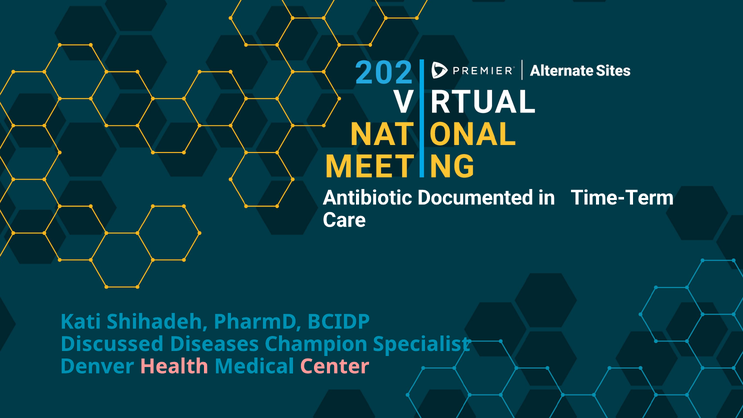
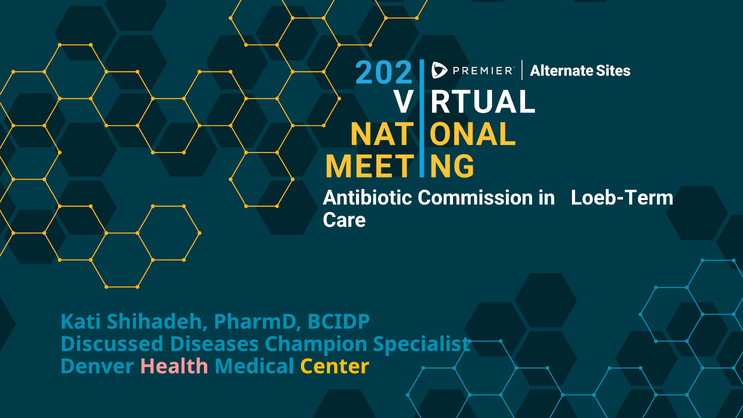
Documented: Documented -> Commission
Time-Term: Time-Term -> Loeb-Term
Center colour: pink -> yellow
